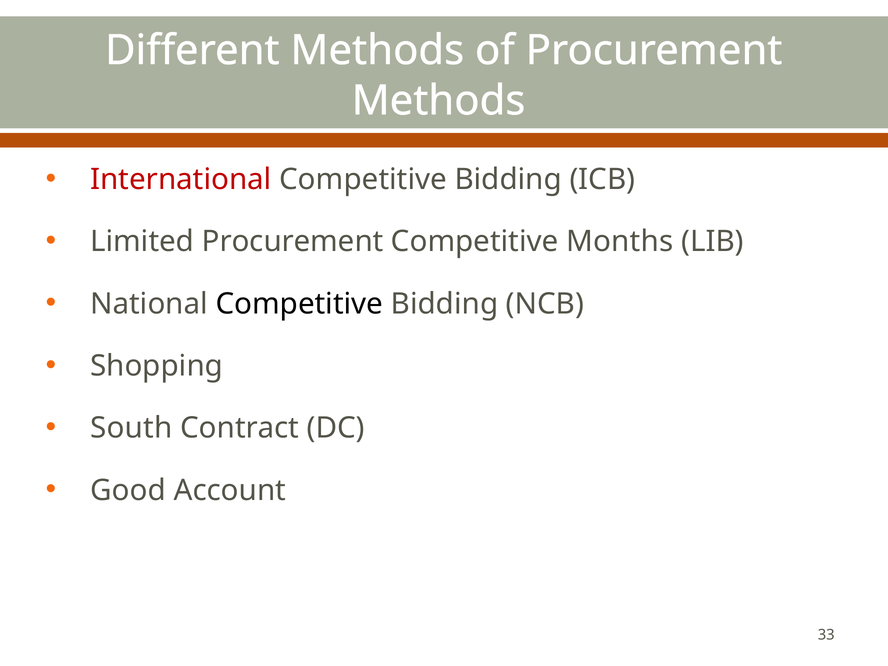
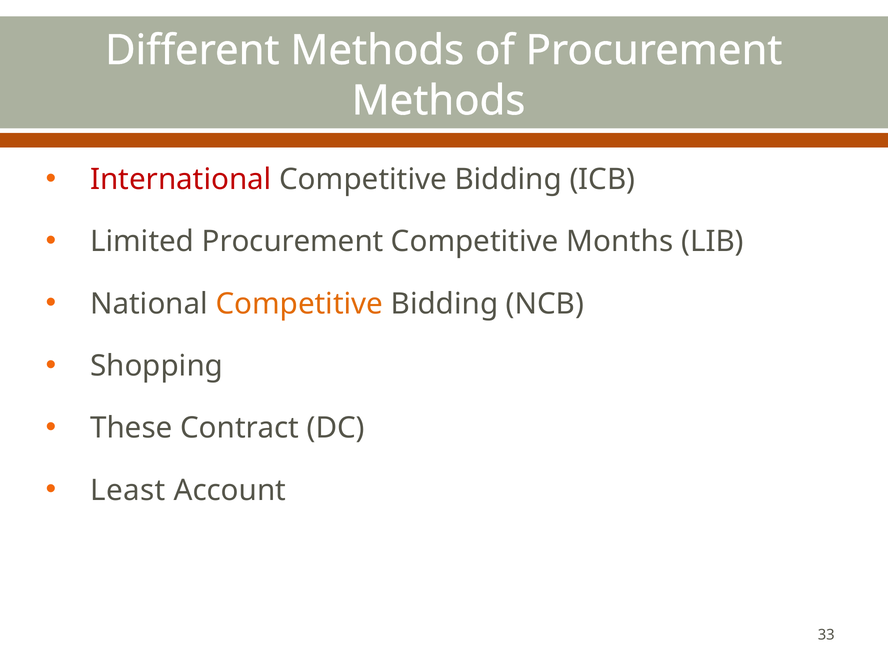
Competitive at (299, 304) colour: black -> orange
South: South -> These
Good: Good -> Least
